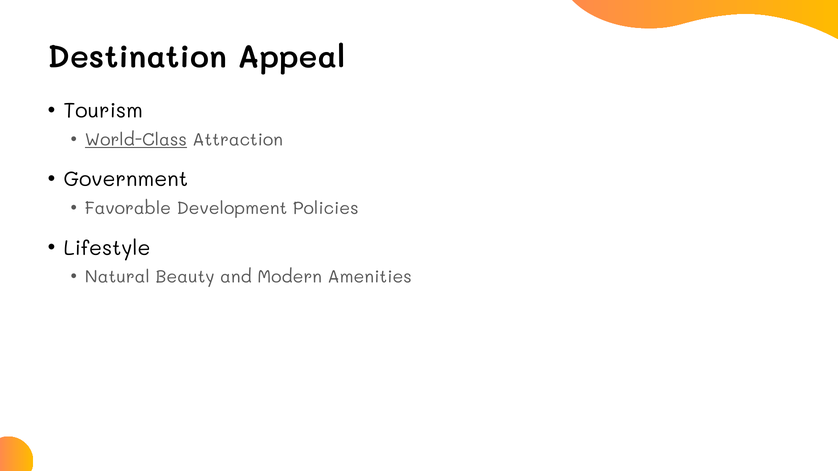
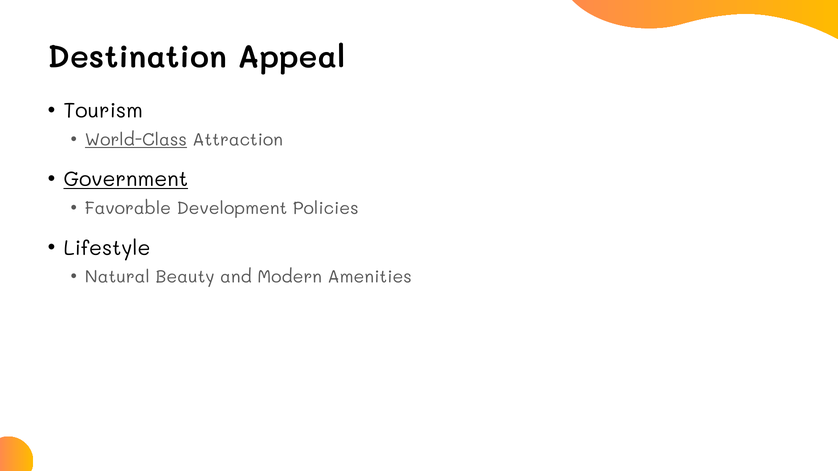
Government underline: none -> present
